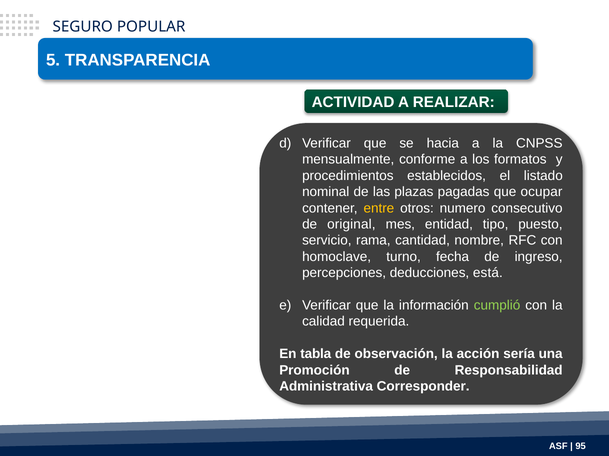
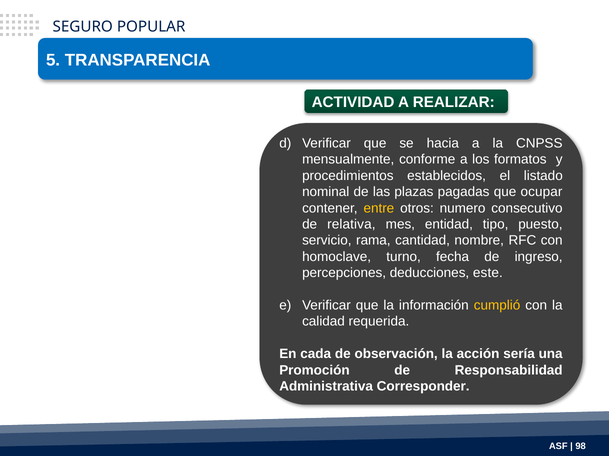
original: original -> relativa
está: está -> este
cumplió colour: light green -> yellow
tabla: tabla -> cada
95: 95 -> 98
